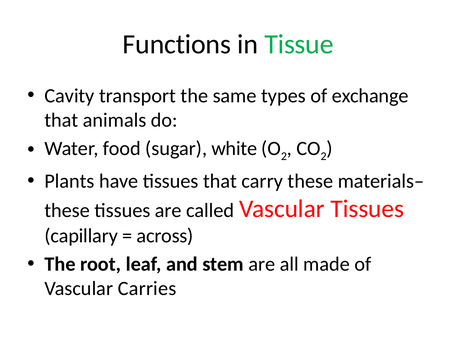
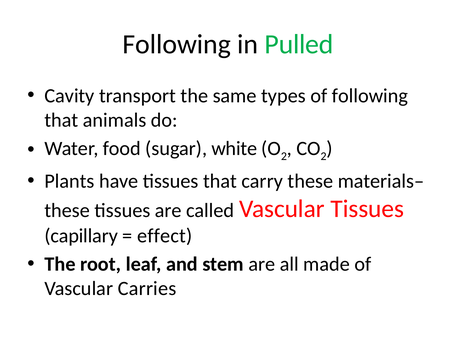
Functions at (177, 44): Functions -> Following
Tissue: Tissue -> Pulled
of exchange: exchange -> following
across: across -> effect
